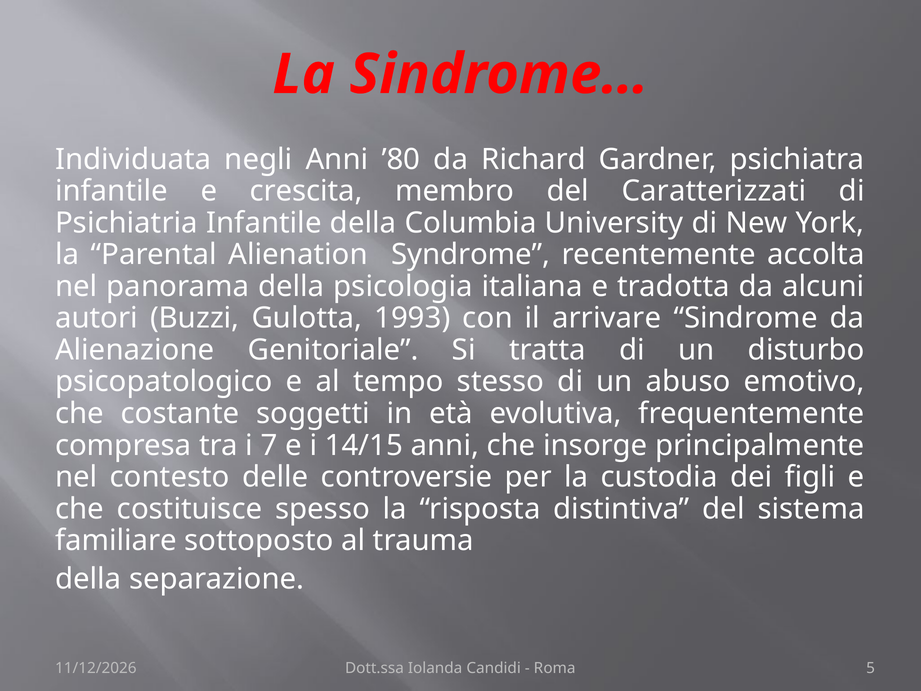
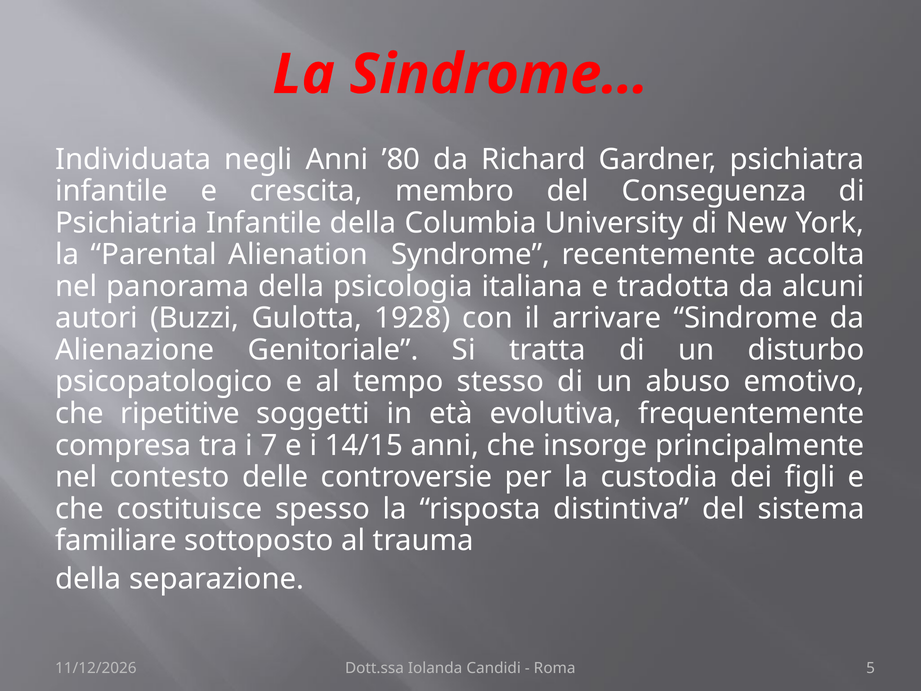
Caratterizzati: Caratterizzati -> Conseguenza
1993: 1993 -> 1928
costante: costante -> ripetitive
